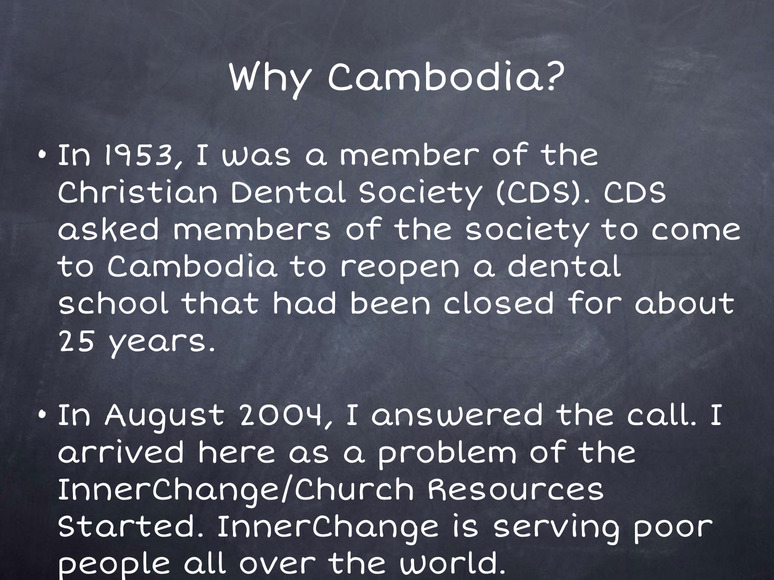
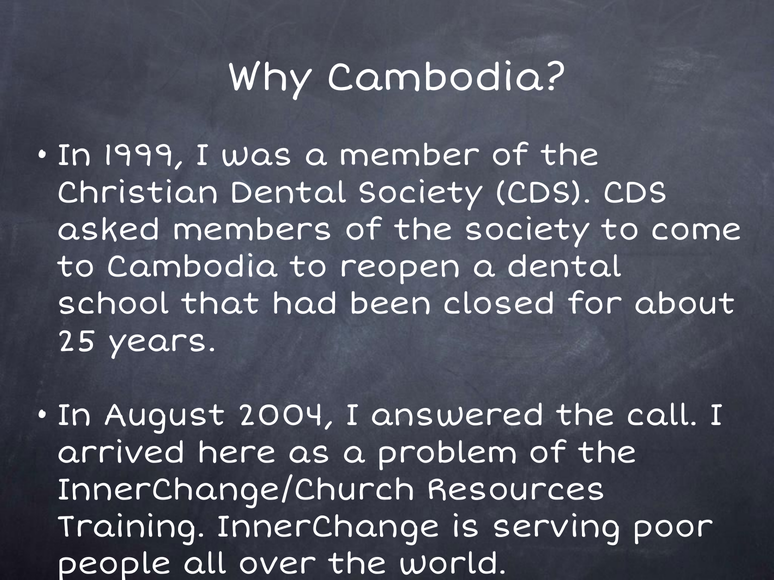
1953: 1953 -> 1999
Started: Started -> Training
